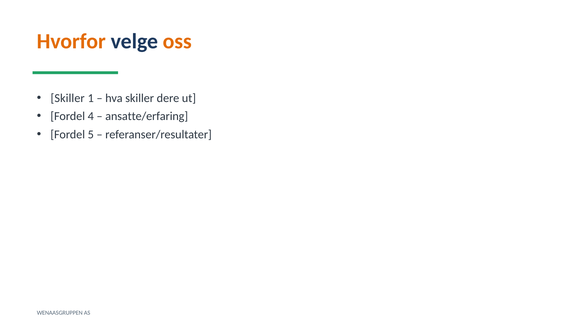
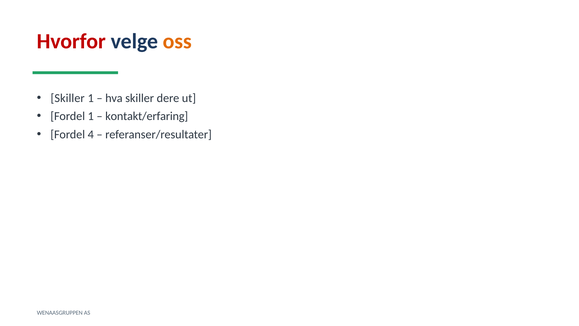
Hvorfor colour: orange -> red
Fordel 4: 4 -> 1
ansatte/erfaring: ansatte/erfaring -> kontakt/erfaring
5: 5 -> 4
